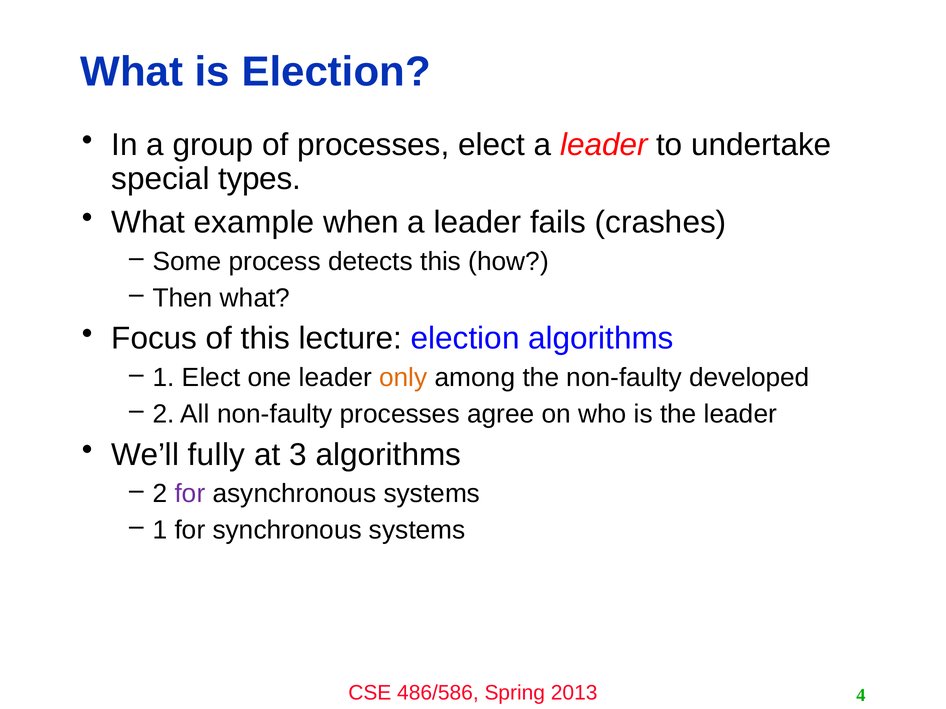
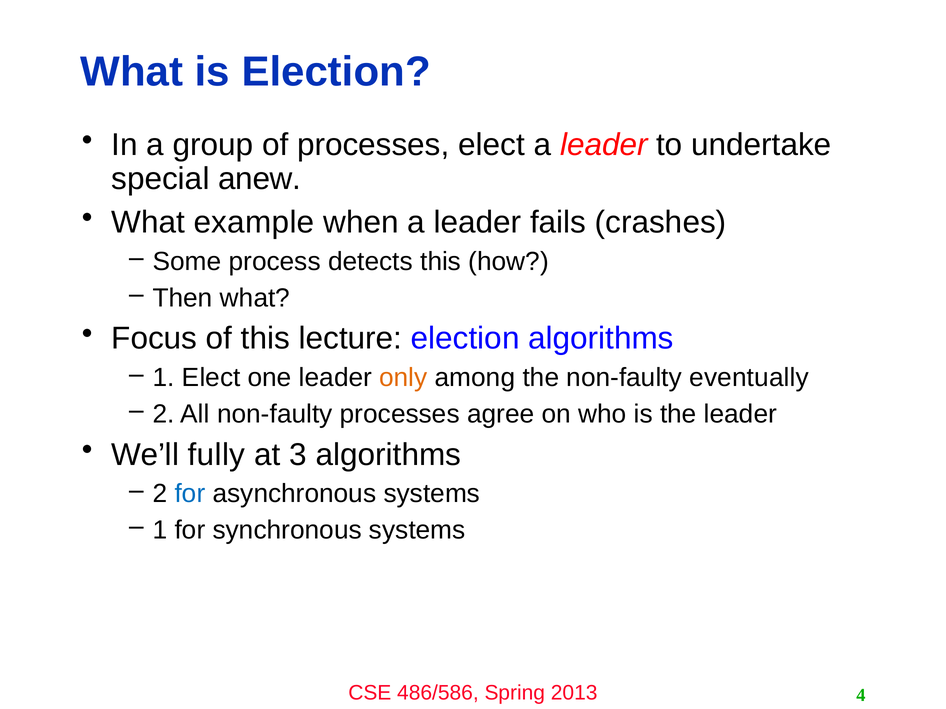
types: types -> anew
developed: developed -> eventually
for at (190, 494) colour: purple -> blue
